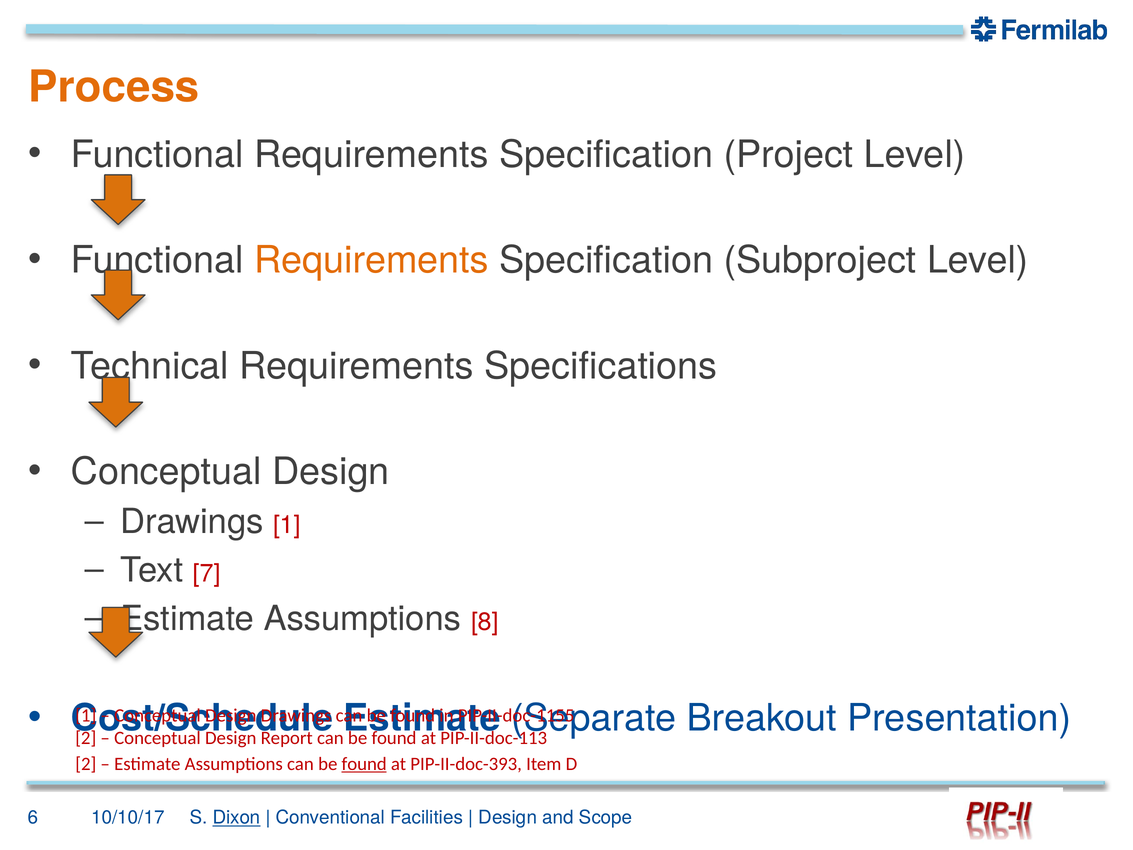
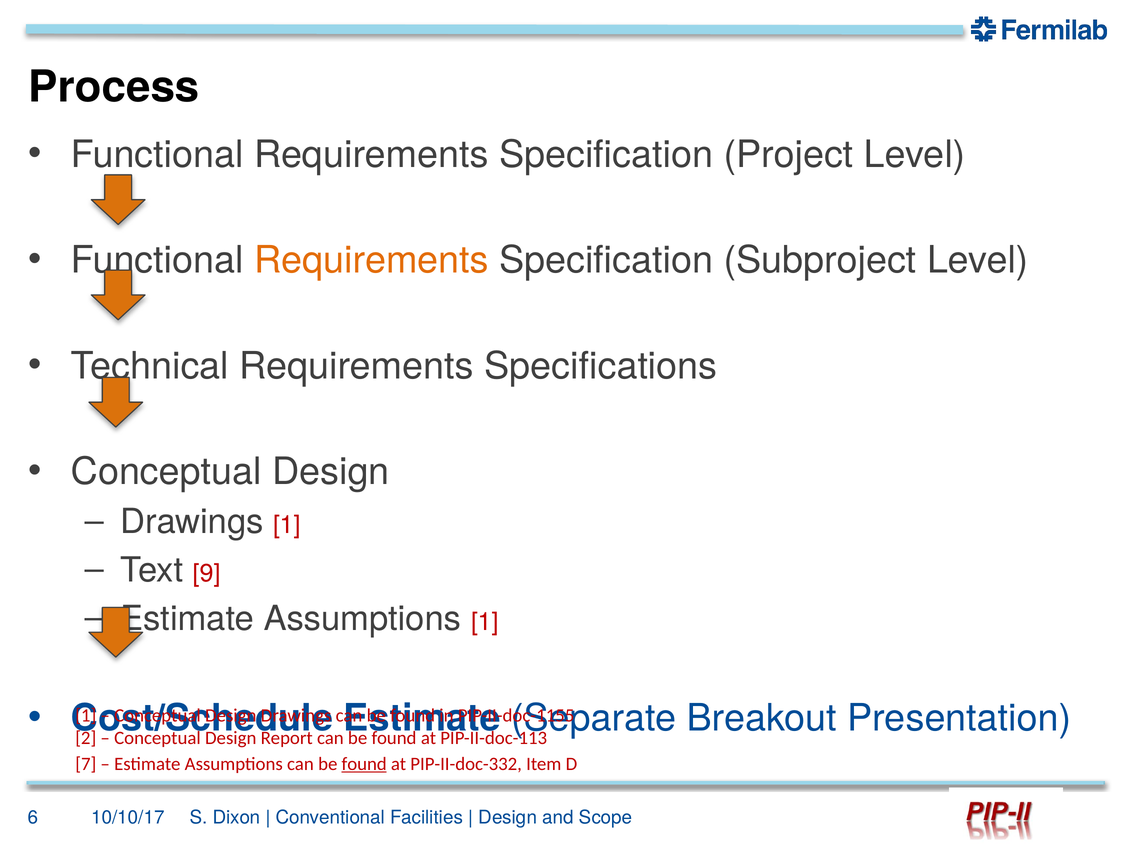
Process colour: orange -> black
7: 7 -> 9
Assumptions 8: 8 -> 1
2 at (86, 764): 2 -> 7
PIP-II-doc-393: PIP-II-doc-393 -> PIP-II-doc-332
Dixon underline: present -> none
